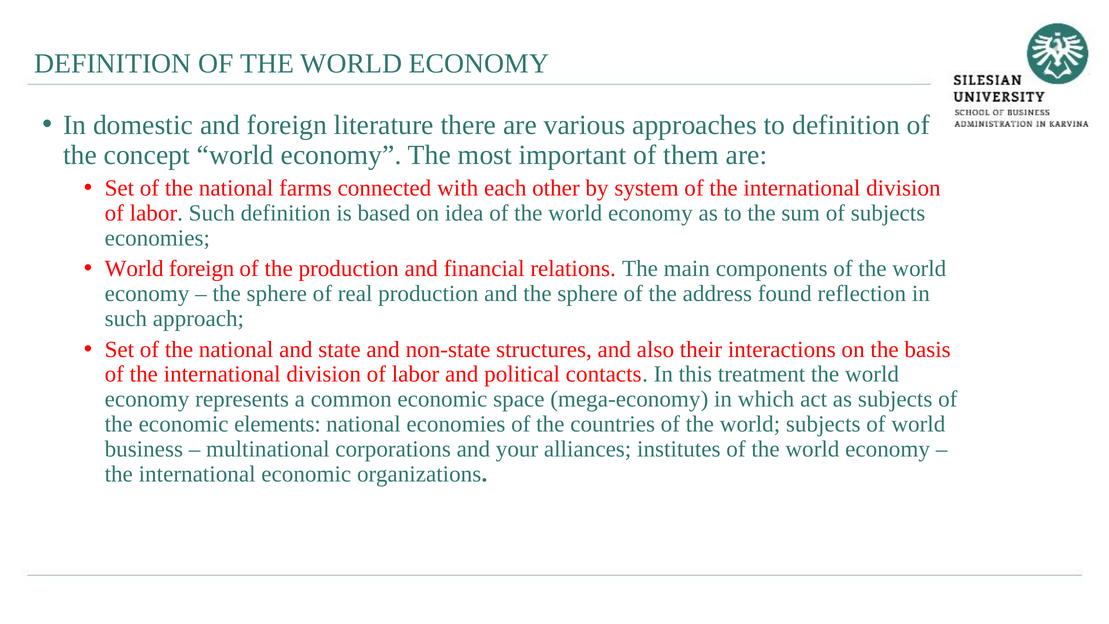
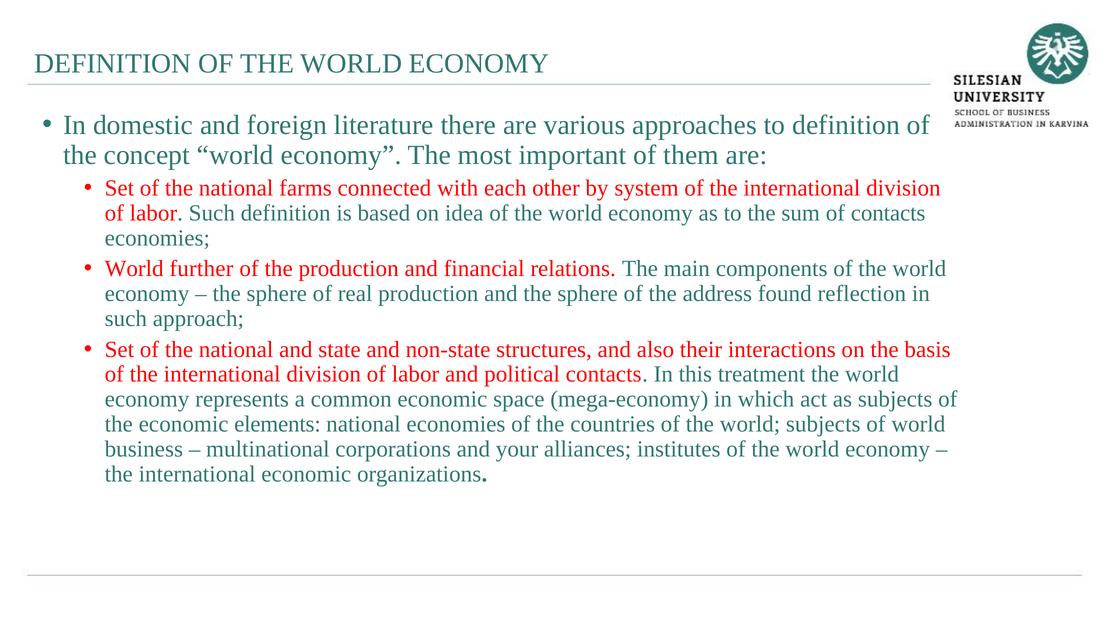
of subjects: subjects -> contacts
World foreign: foreign -> further
